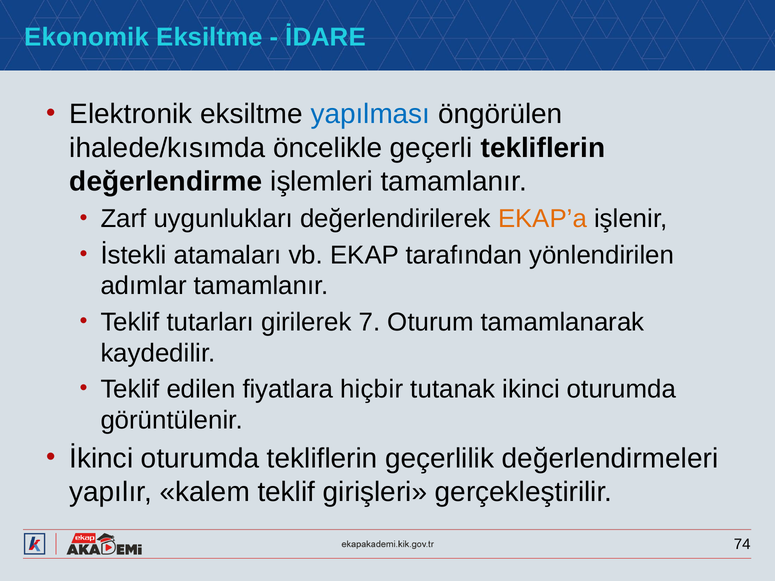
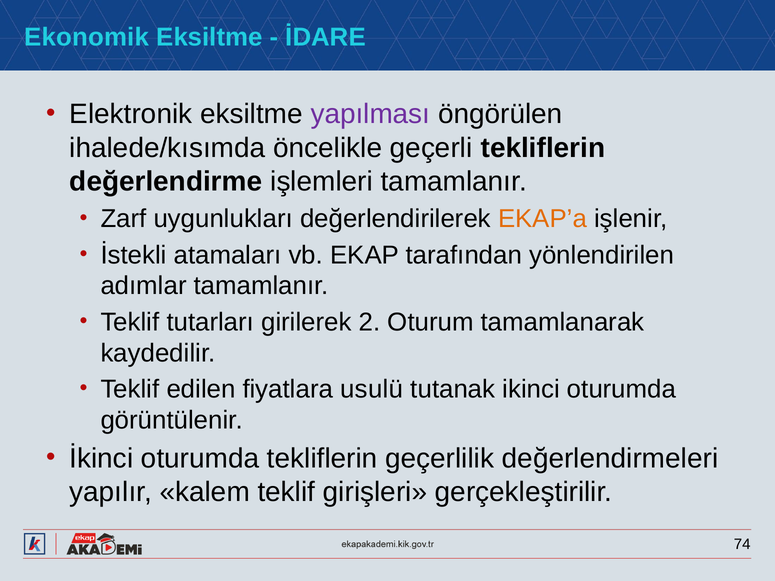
yapılması colour: blue -> purple
7: 7 -> 2
hiçbir: hiçbir -> usulü
